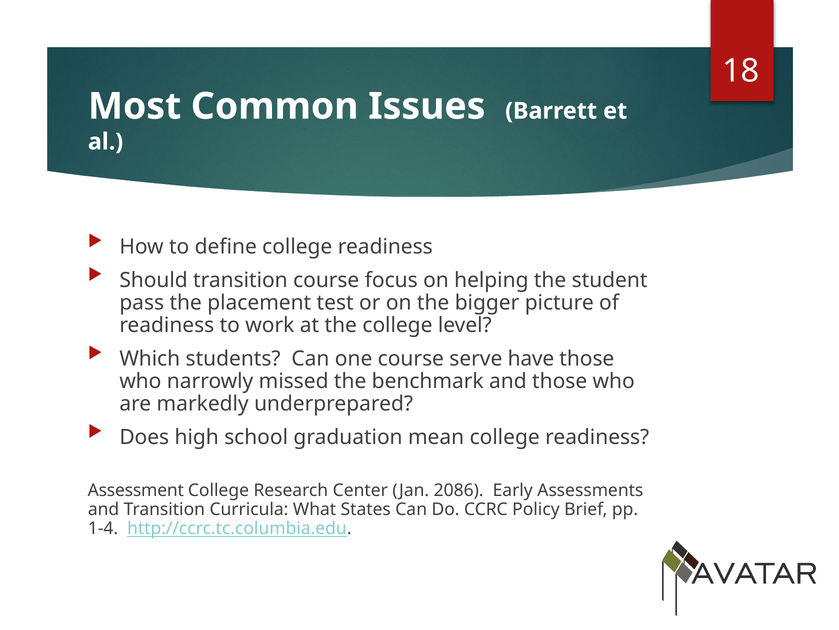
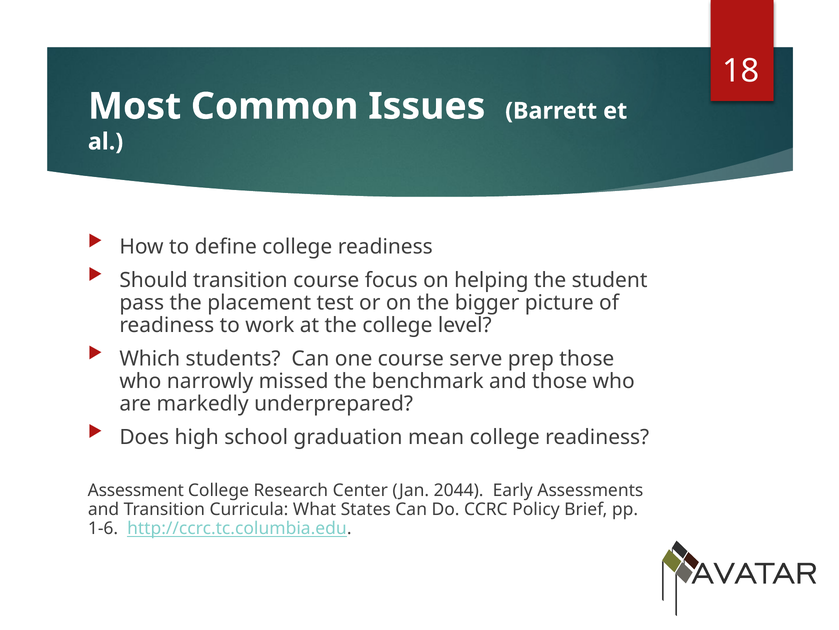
have: have -> prep
2086: 2086 -> 2044
1-4: 1-4 -> 1-6
